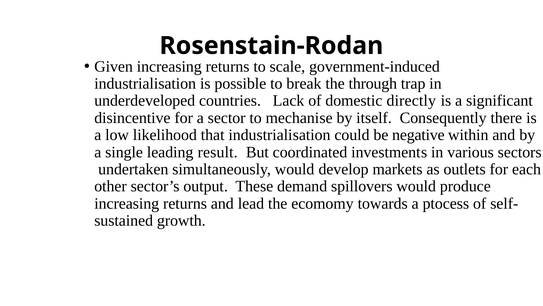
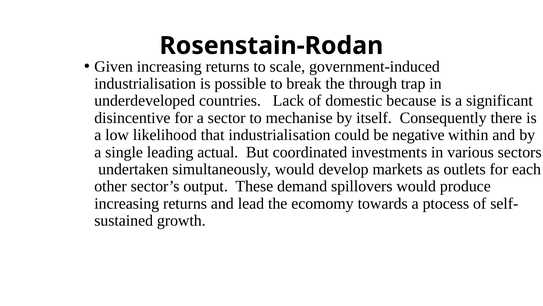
directly: directly -> because
result: result -> actual
